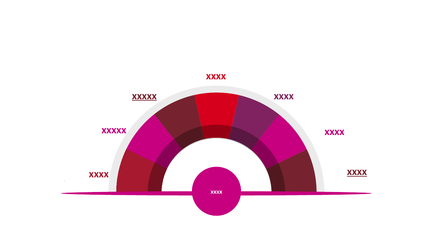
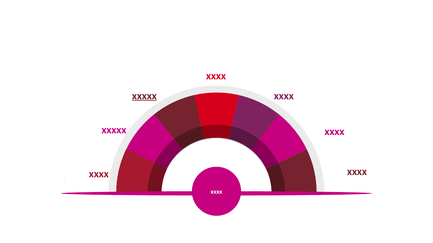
xxxx at (357, 172) underline: present -> none
